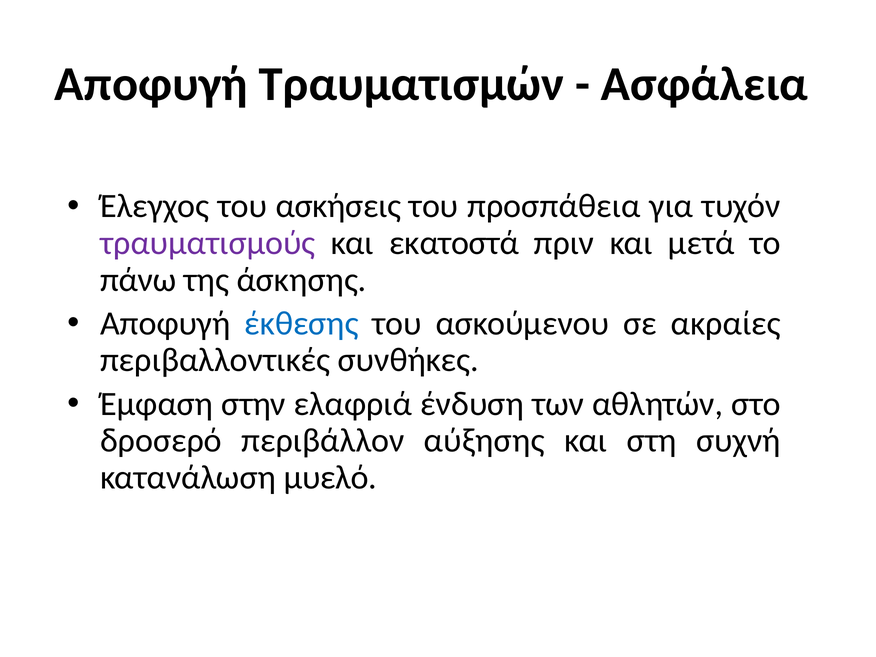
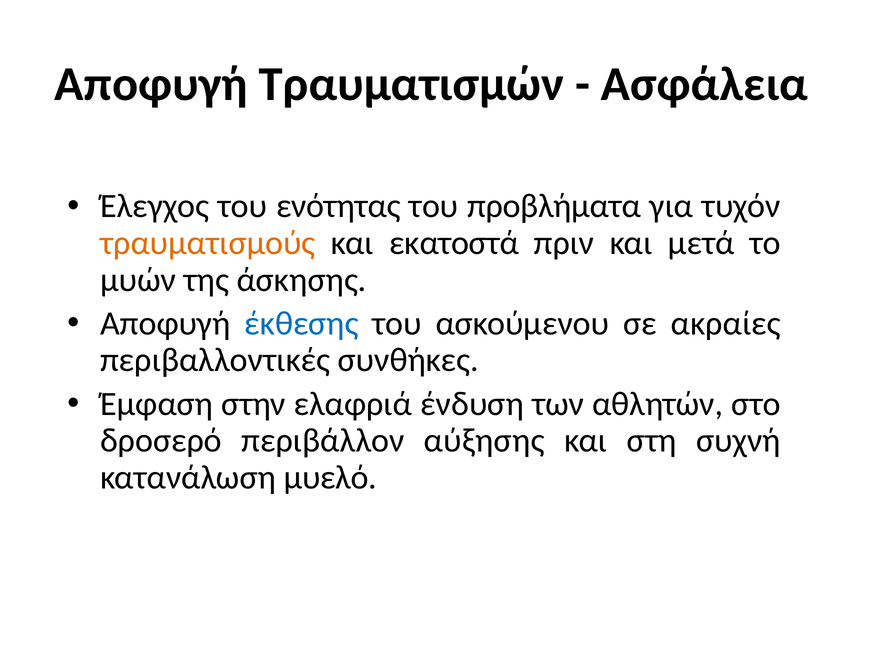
ασκήσεις: ασκήσεις -> ενότητας
προσπάθεια: προσπάθεια -> προβλήματα
τραυματισμούς colour: purple -> orange
πάνω: πάνω -> μυών
